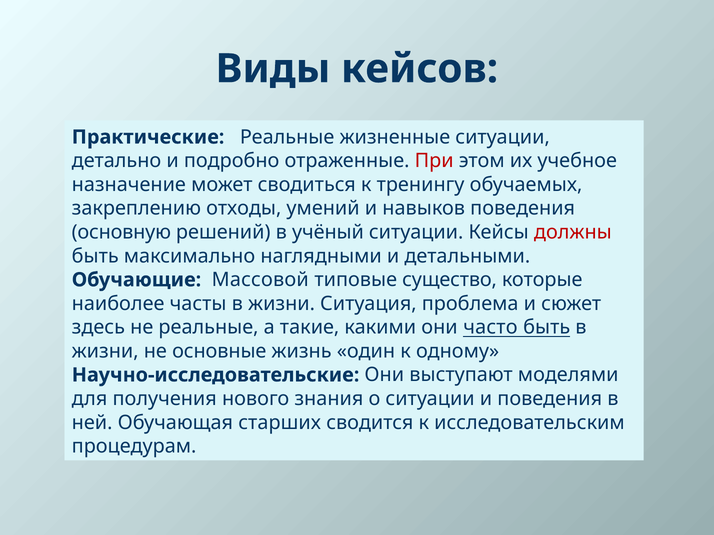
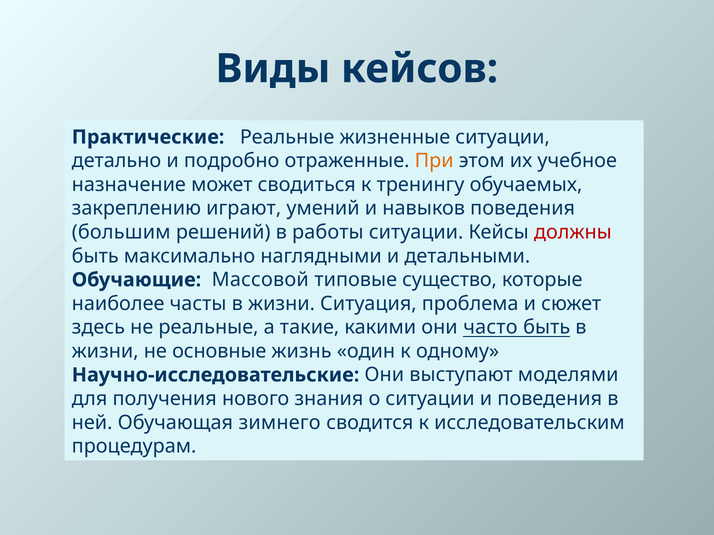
При colour: red -> orange
отходы: отходы -> играют
основную: основную -> большим
учёный: учёный -> работы
старших: старших -> зимнего
